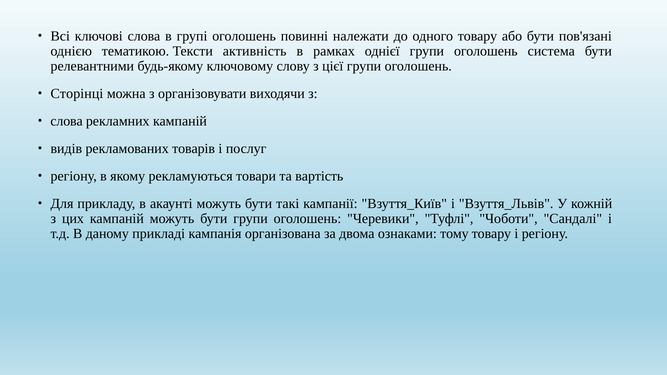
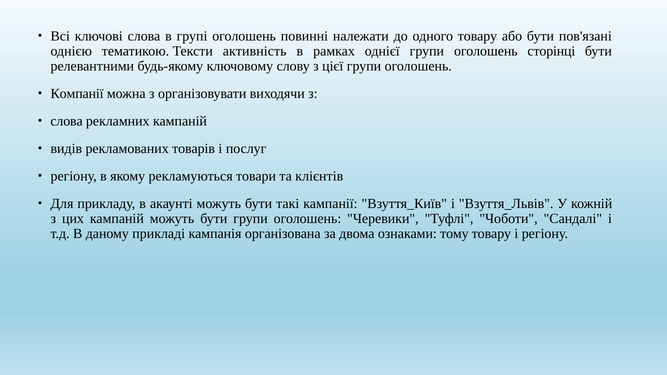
система: система -> сторінці
Сторінці: Сторінці -> Компанії
вартість: вартість -> клієнтів
